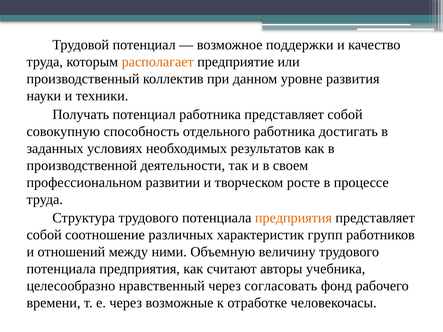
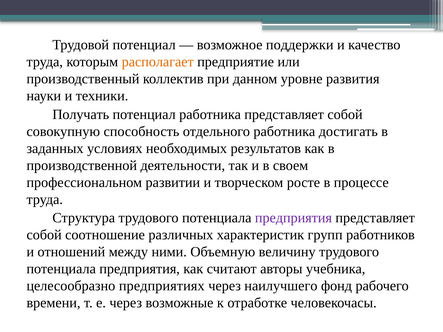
предприятия at (293, 218) colour: orange -> purple
нравственный: нравственный -> предприятиях
согласовать: согласовать -> наилучшего
